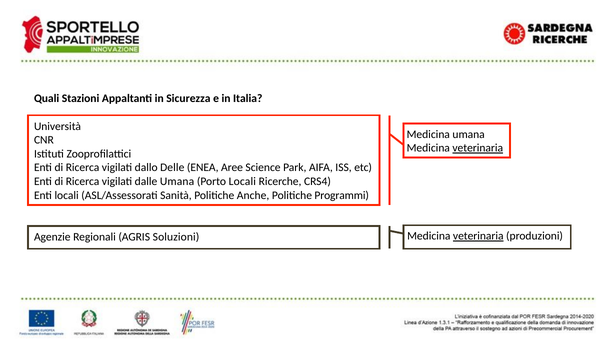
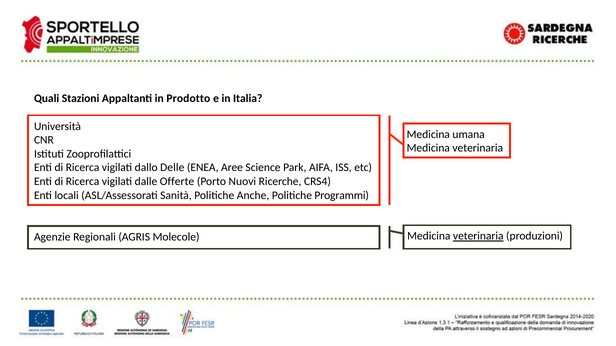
Sicurezza: Sicurezza -> Prodotto
veterinaria at (478, 148) underline: present -> none
dalle Umana: Umana -> Offerte
Porto Locali: Locali -> Nuovi
Soluzioni: Soluzioni -> Molecole
